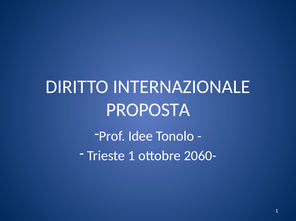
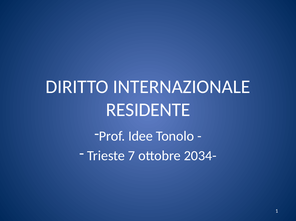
PROPOSTA: PROPOSTA -> RESIDENTE
Trieste 1: 1 -> 7
2060-: 2060- -> 2034-
